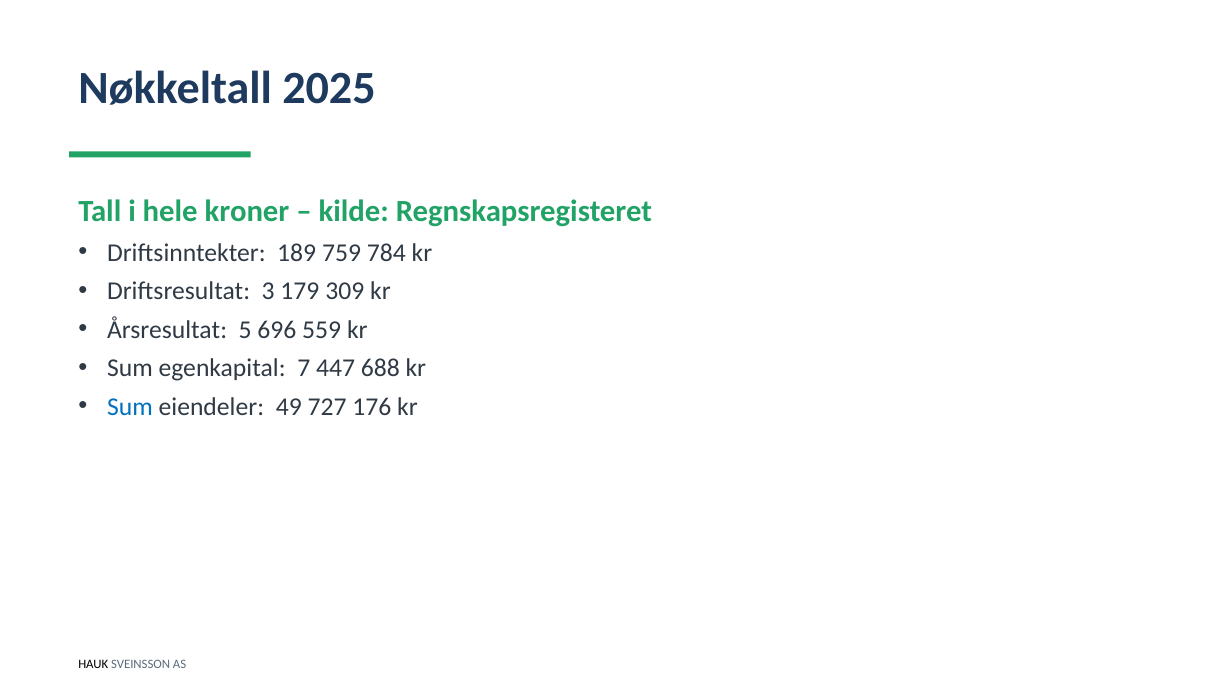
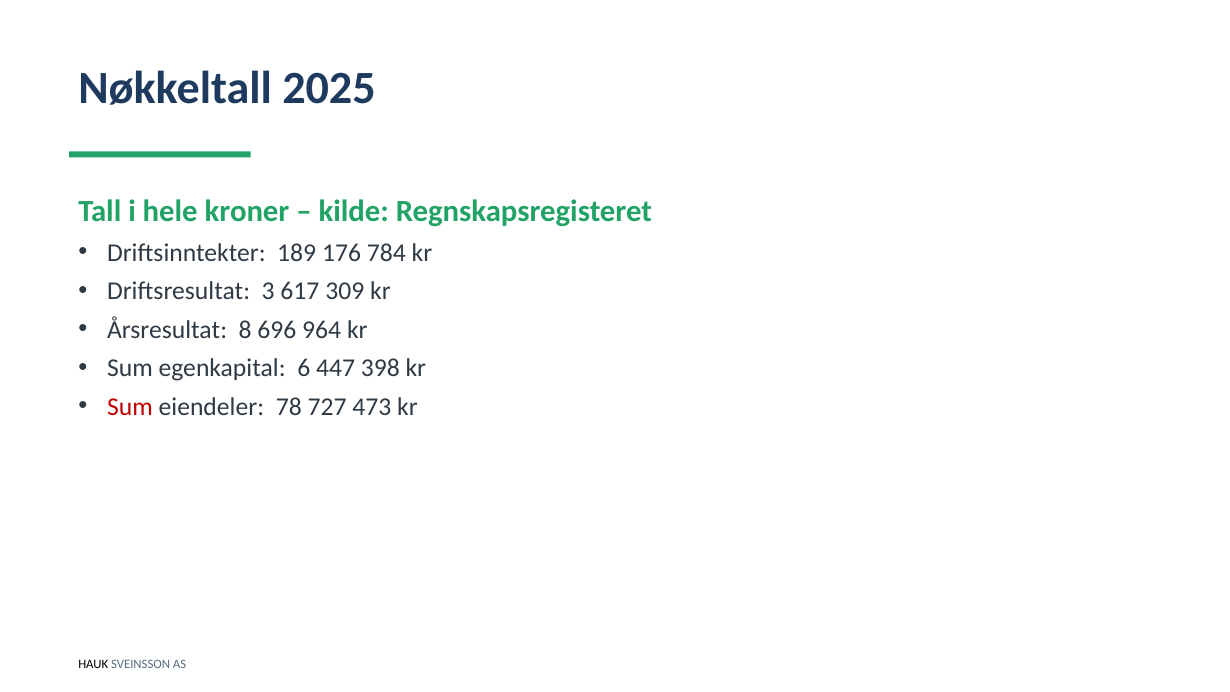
759: 759 -> 176
179: 179 -> 617
5: 5 -> 8
559: 559 -> 964
7: 7 -> 6
688: 688 -> 398
Sum at (130, 407) colour: blue -> red
49: 49 -> 78
176: 176 -> 473
